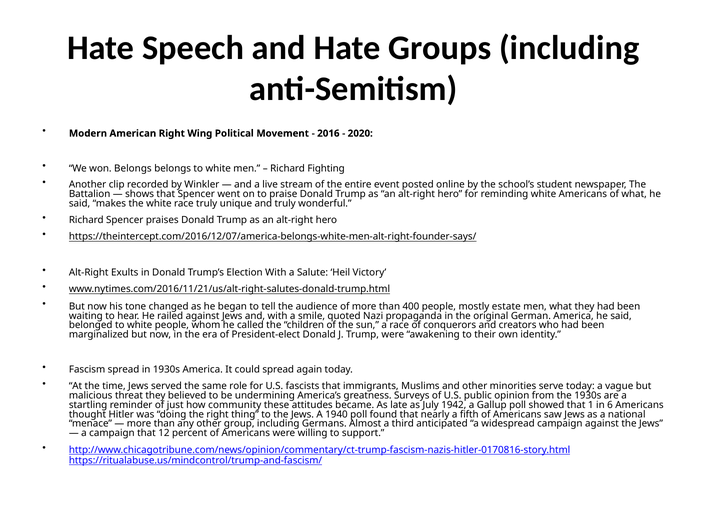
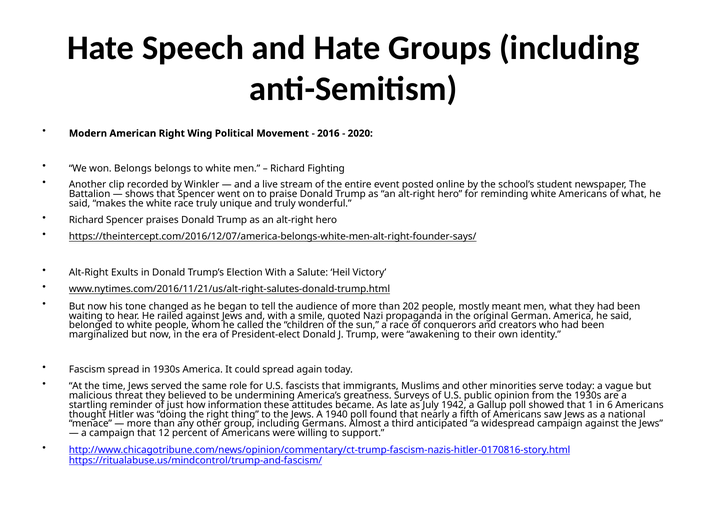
400: 400 -> 202
estate: estate -> meant
community: community -> information
